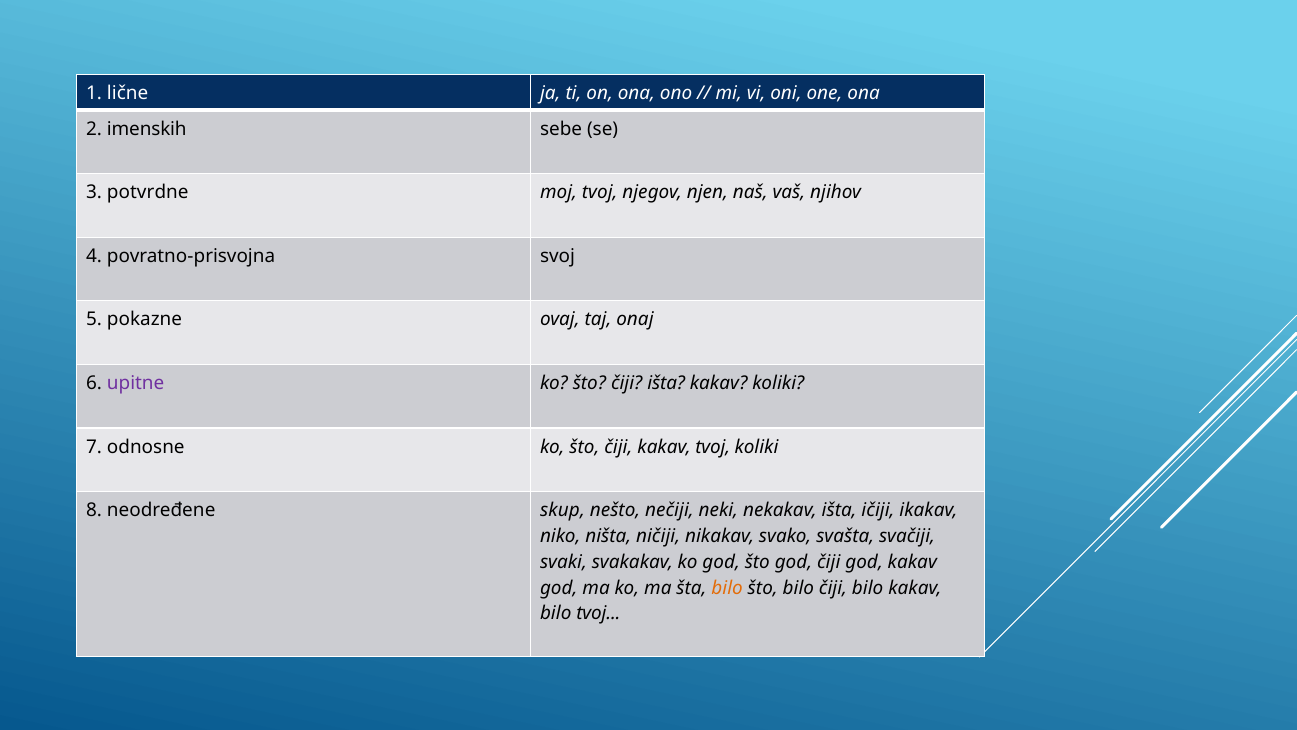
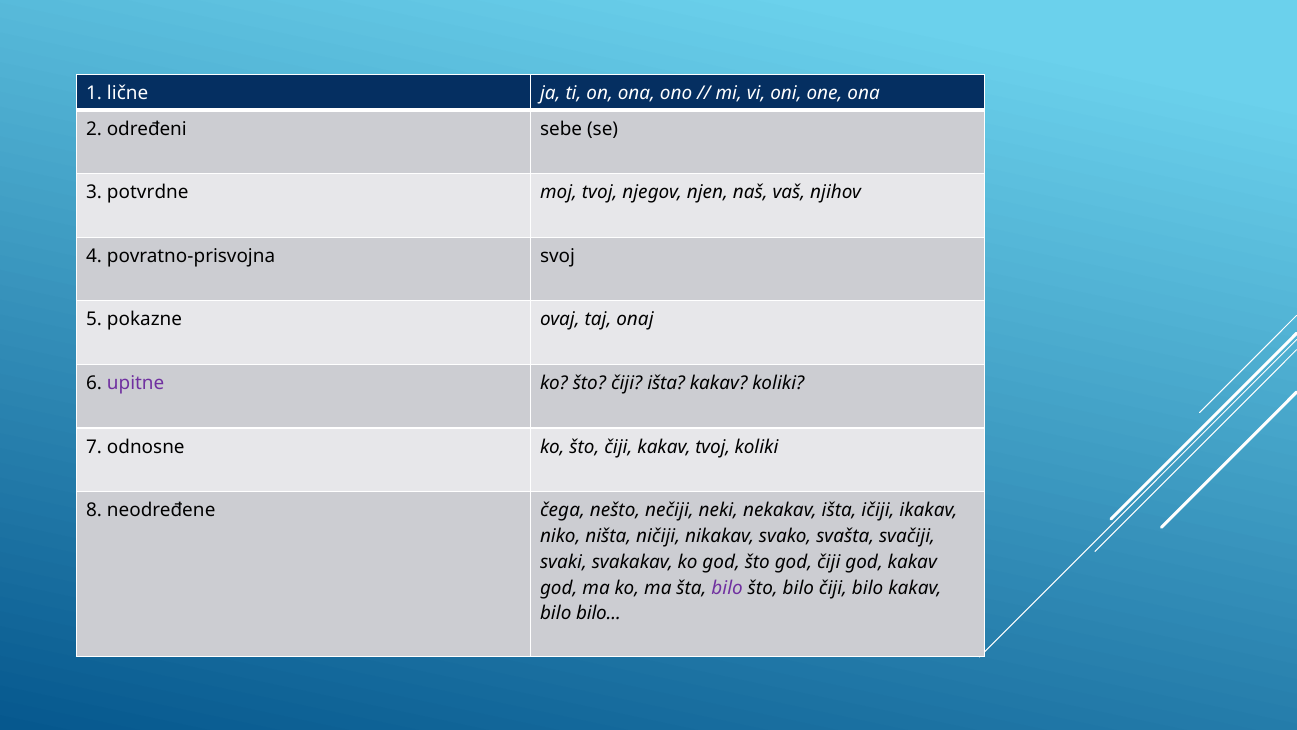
imenskih: imenskih -> određeni
skup: skup -> čega
bilo at (727, 588) colour: orange -> purple
bilo tvoj: tvoj -> bilo
